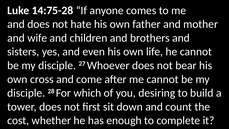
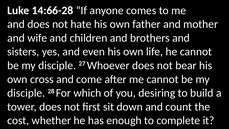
14:75-28: 14:75-28 -> 14:66-28
